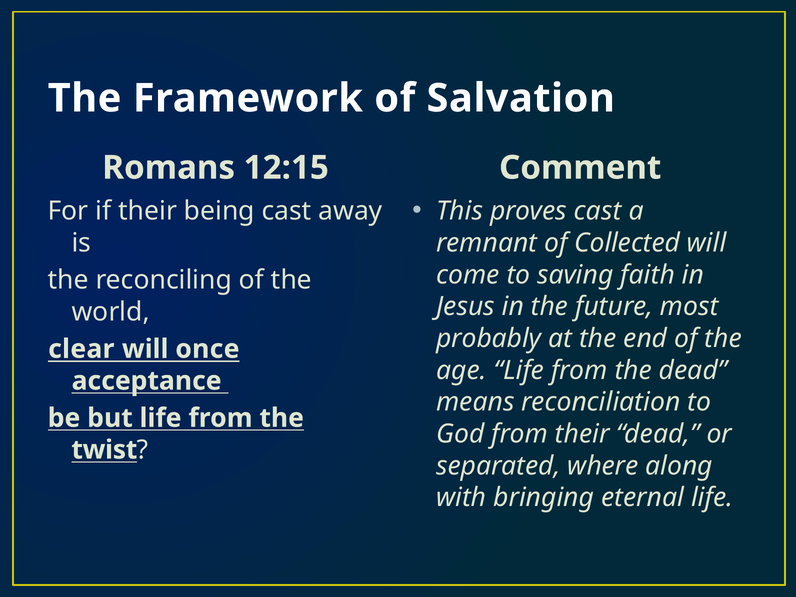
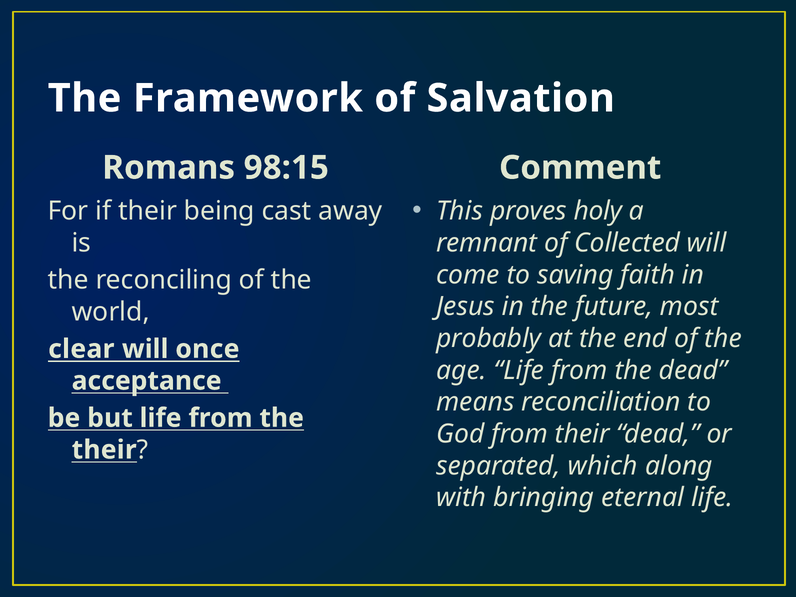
12:15: 12:15 -> 98:15
proves cast: cast -> holy
twist at (104, 450): twist -> their
where: where -> which
